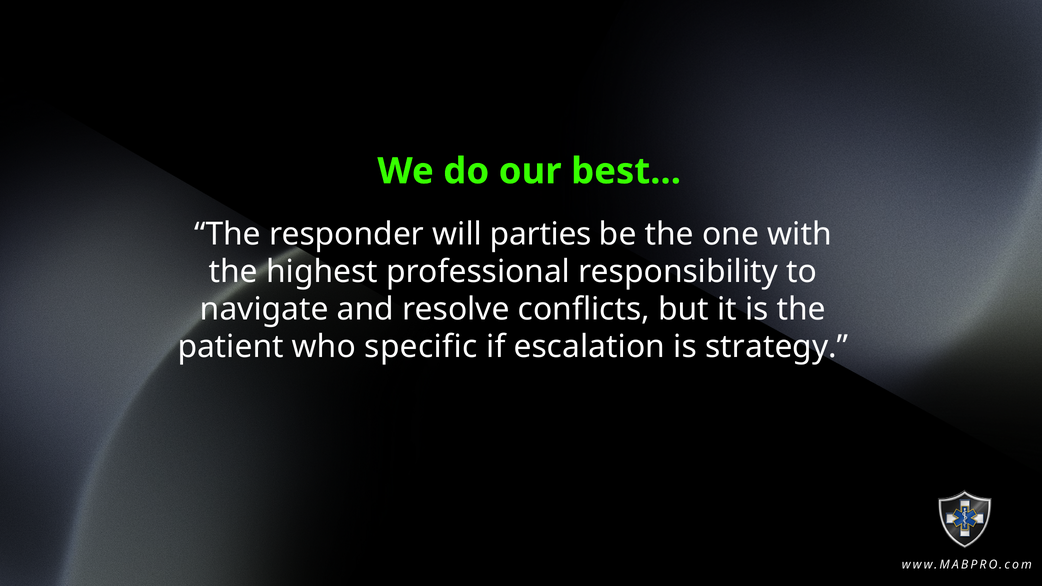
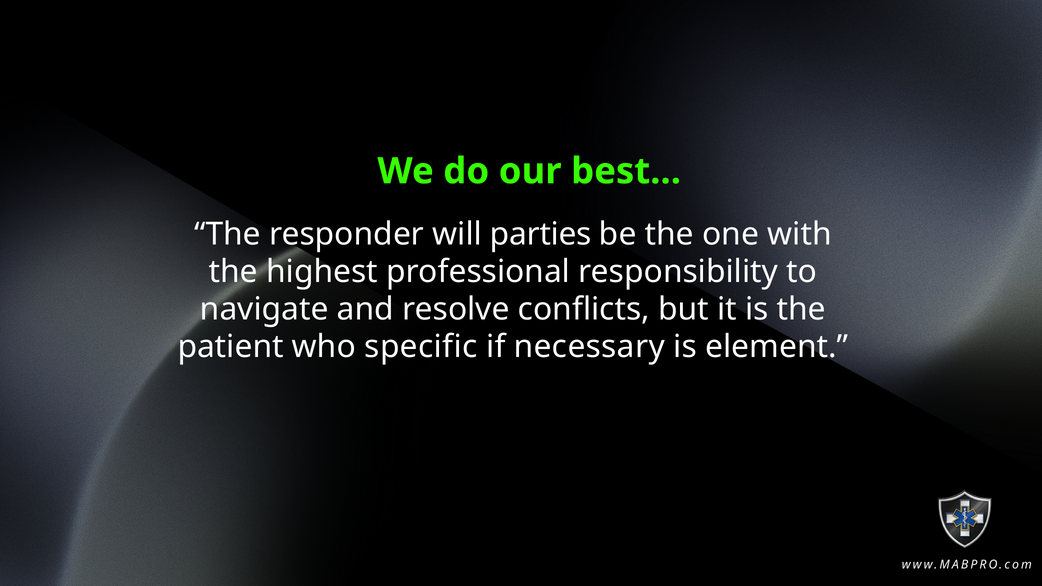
escalation: escalation -> necessary
strategy: strategy -> element
